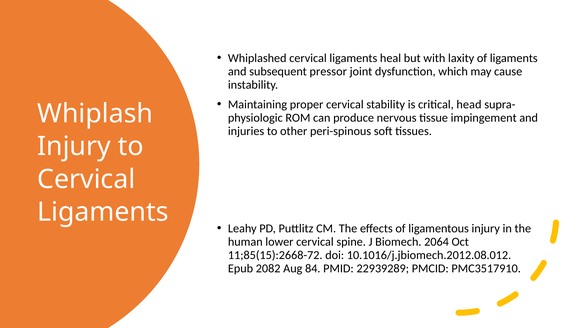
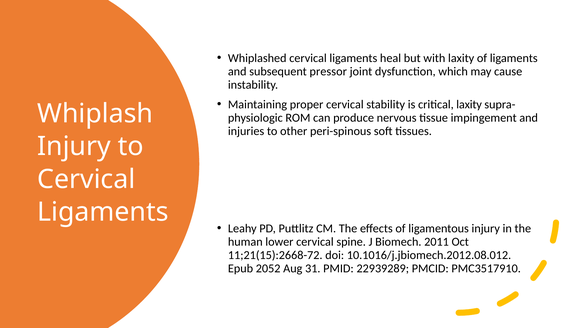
critical head: head -> laxity
2064: 2064 -> 2011
11;85(15):2668-72: 11;85(15):2668-72 -> 11;21(15):2668-72
2082: 2082 -> 2052
84: 84 -> 31
